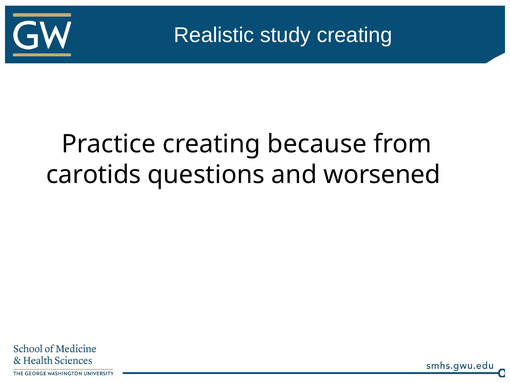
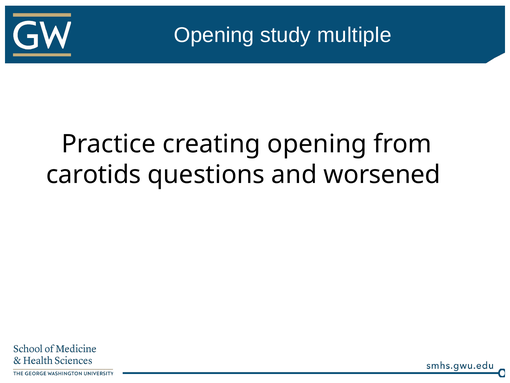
Realistic at (214, 35): Realistic -> Opening
study creating: creating -> multiple
creating because: because -> opening
